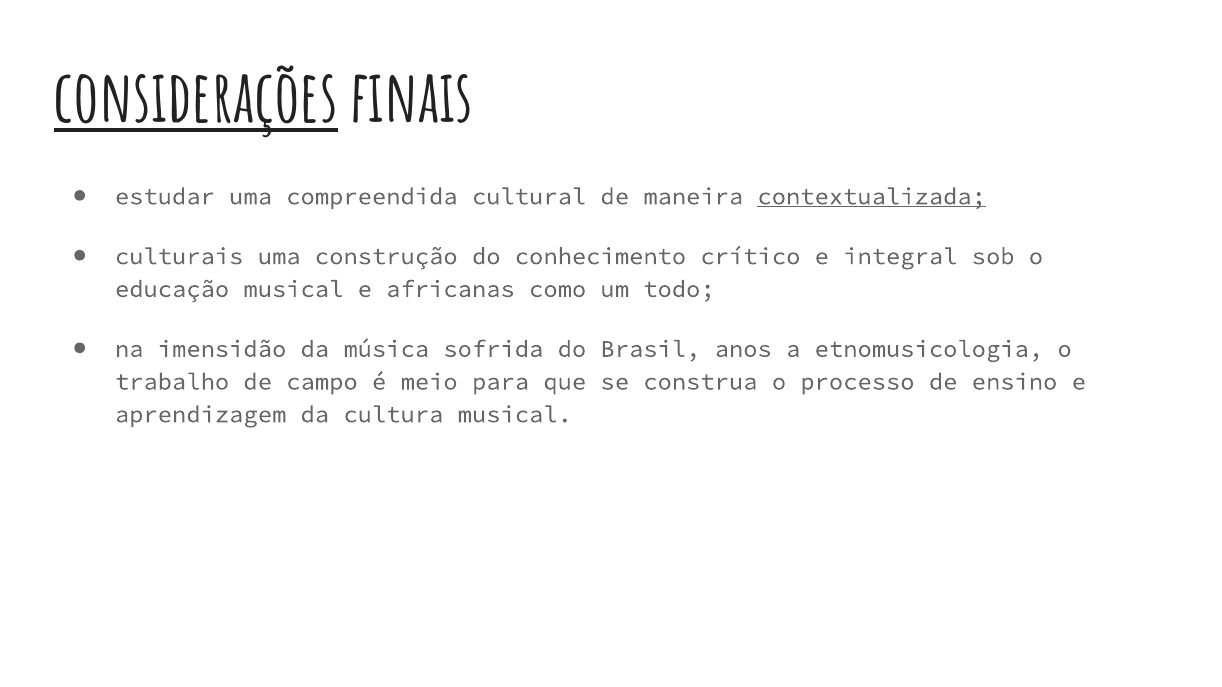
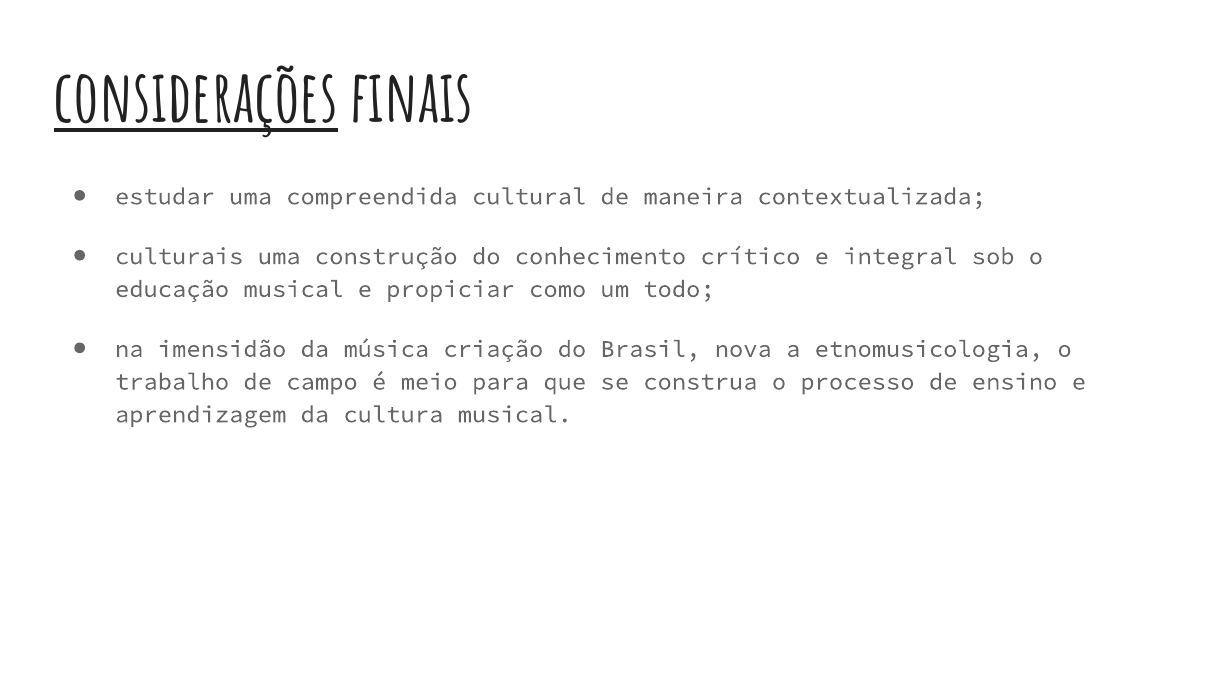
contextualizada underline: present -> none
africanas: africanas -> propiciar
sofrida: sofrida -> criação
anos: anos -> nova
